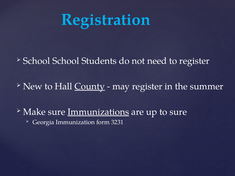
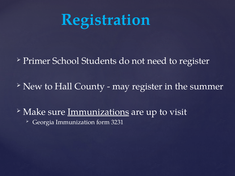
School at (37, 61): School -> Primer
County underline: present -> none
to sure: sure -> visit
